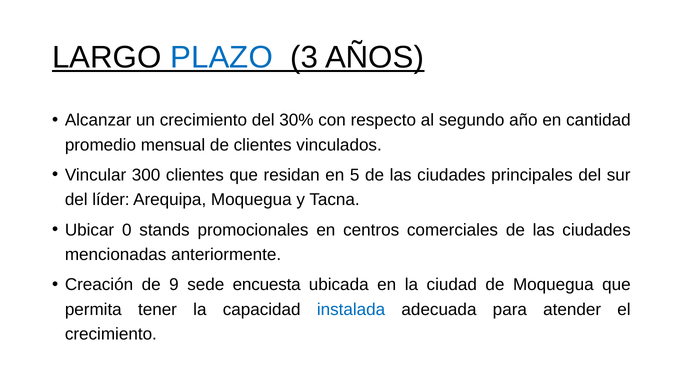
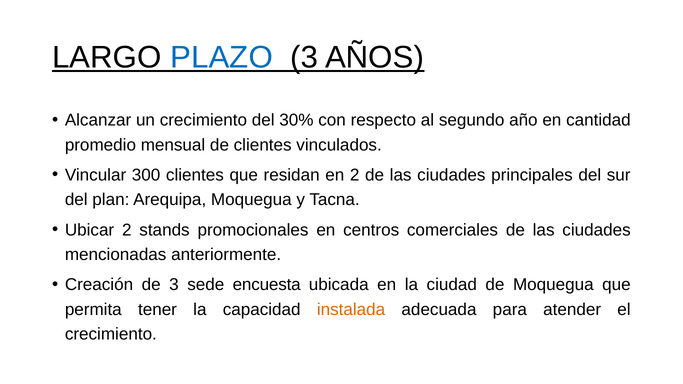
en 5: 5 -> 2
líder: líder -> plan
Ubicar 0: 0 -> 2
de 9: 9 -> 3
instalada colour: blue -> orange
